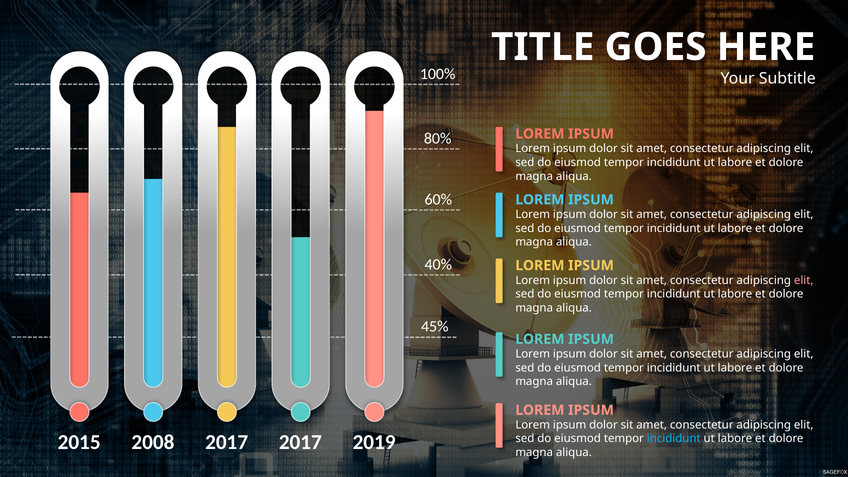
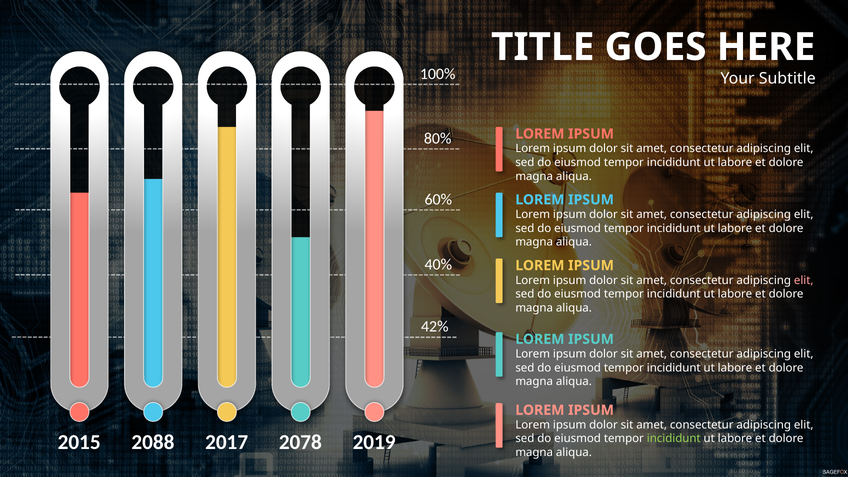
45%: 45% -> 42%
2008: 2008 -> 2088
2017 2017: 2017 -> 2078
incididunt at (674, 439) colour: light blue -> light green
